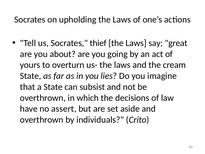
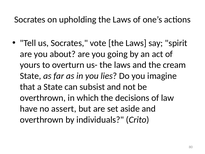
thief: thief -> vote
great: great -> spirit
